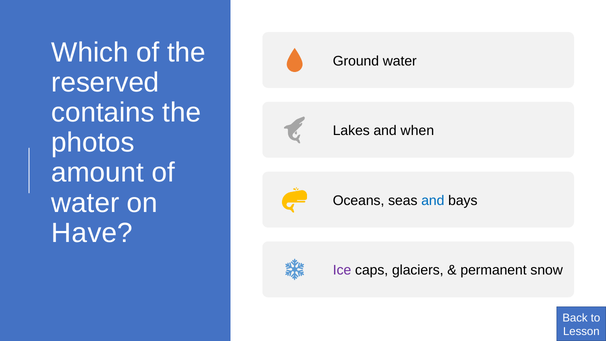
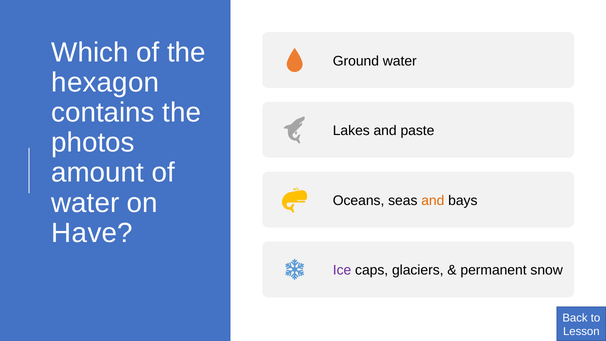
reserved: reserved -> hexagon
when: when -> paste
and at (433, 200) colour: blue -> orange
